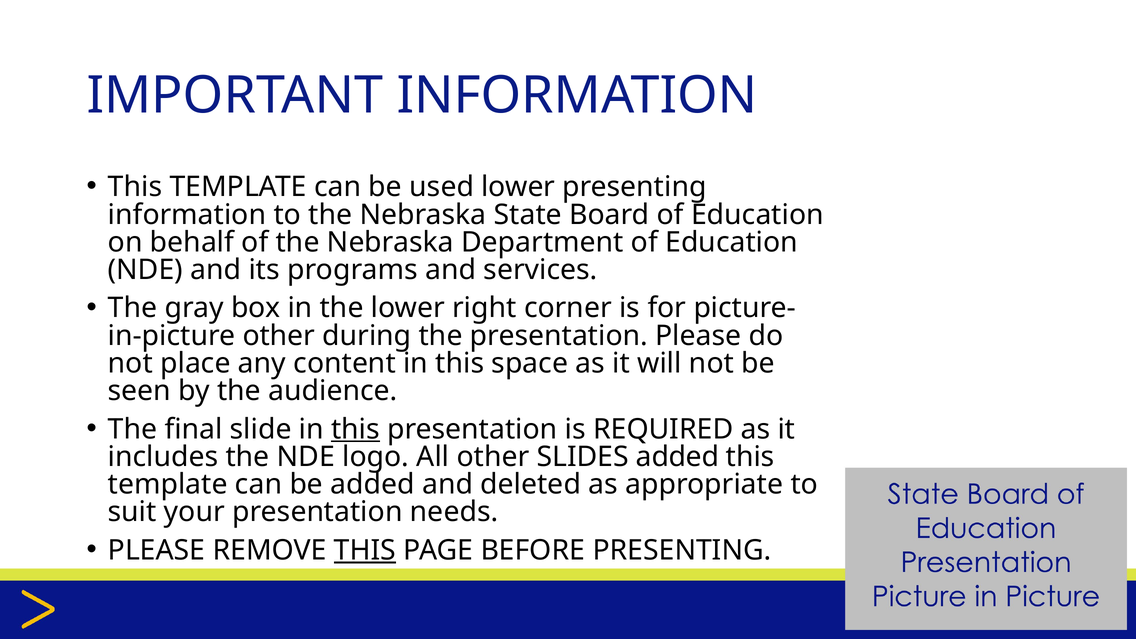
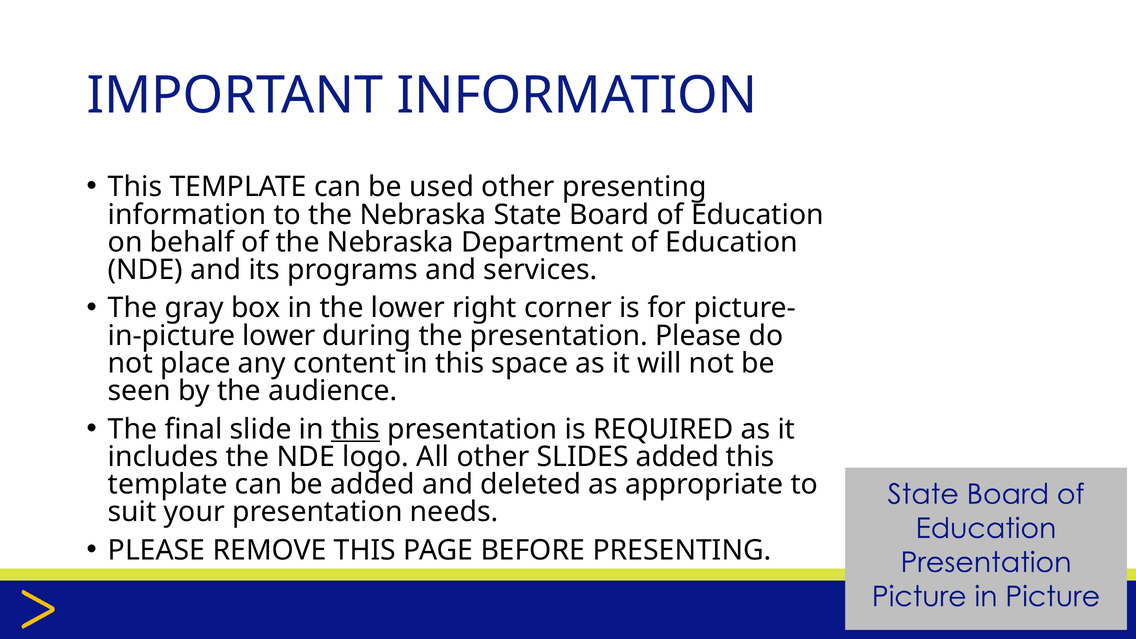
used lower: lower -> other
other at (279, 336): other -> lower
THIS at (365, 550) underline: present -> none
